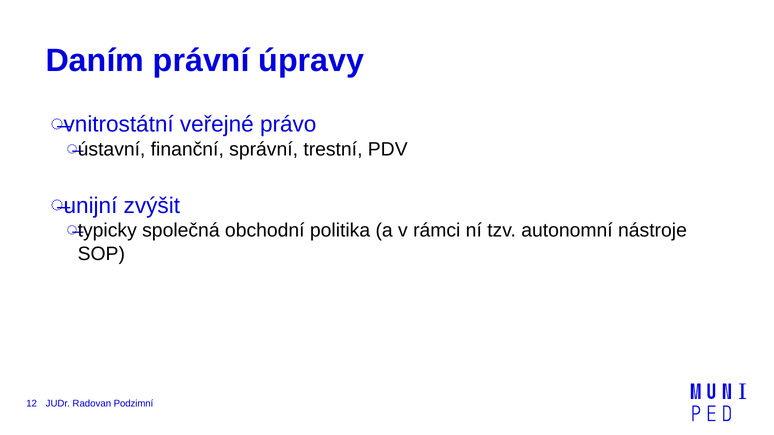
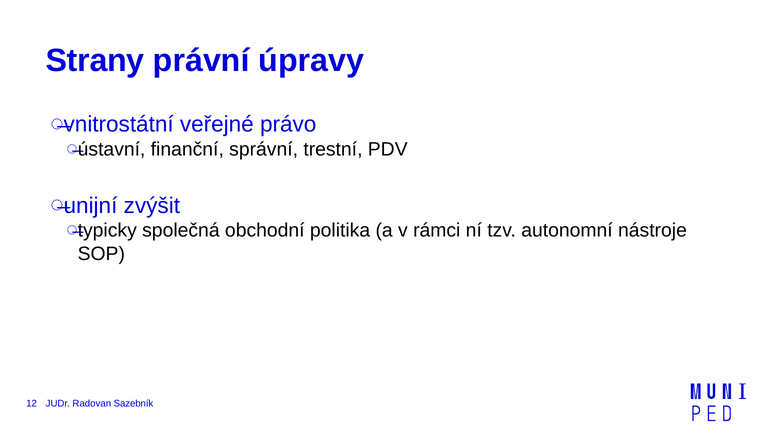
Daním: Daním -> Strany
Podzimní: Podzimní -> Sazebník
